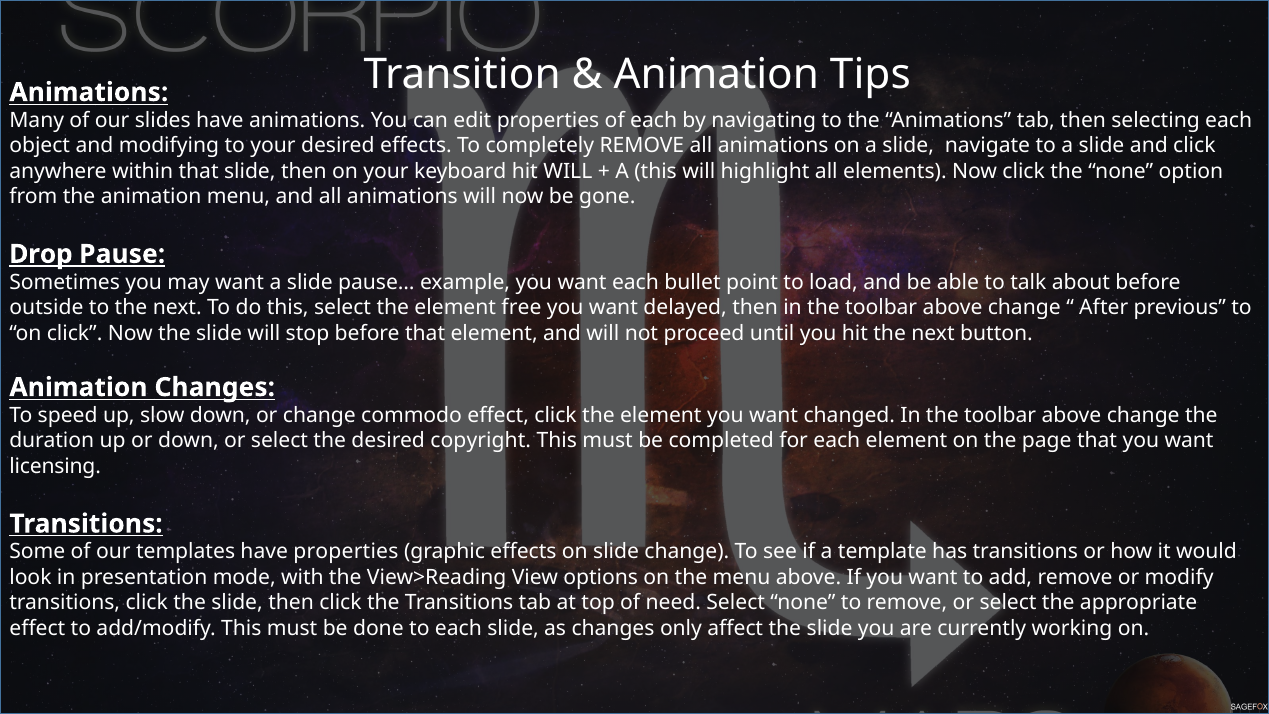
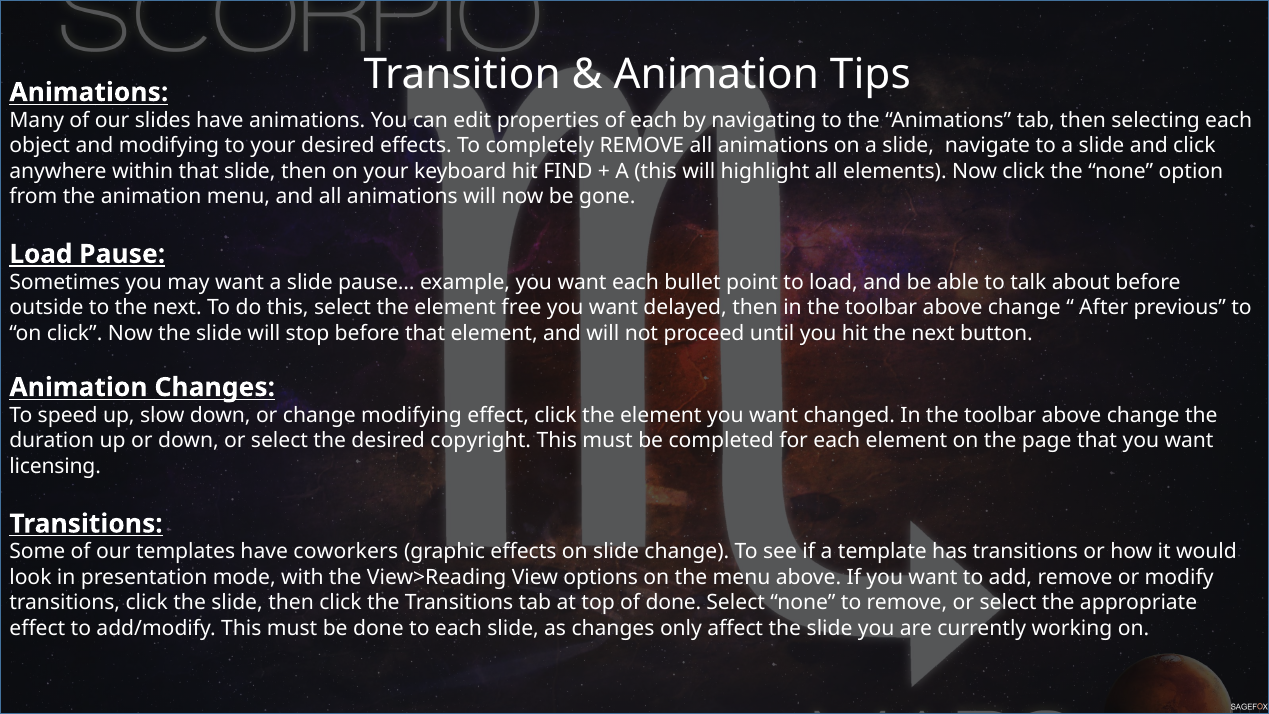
hit WILL: WILL -> FIND
Drop at (41, 254): Drop -> Load
change commodo: commodo -> modifying
have properties: properties -> coworkers
of need: need -> done
